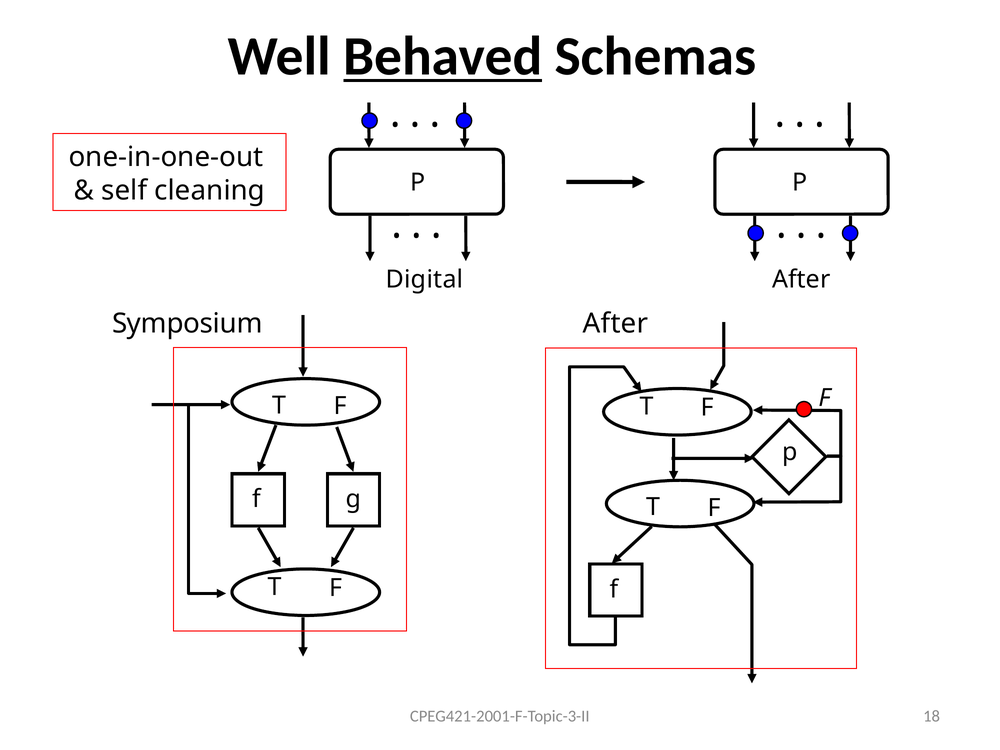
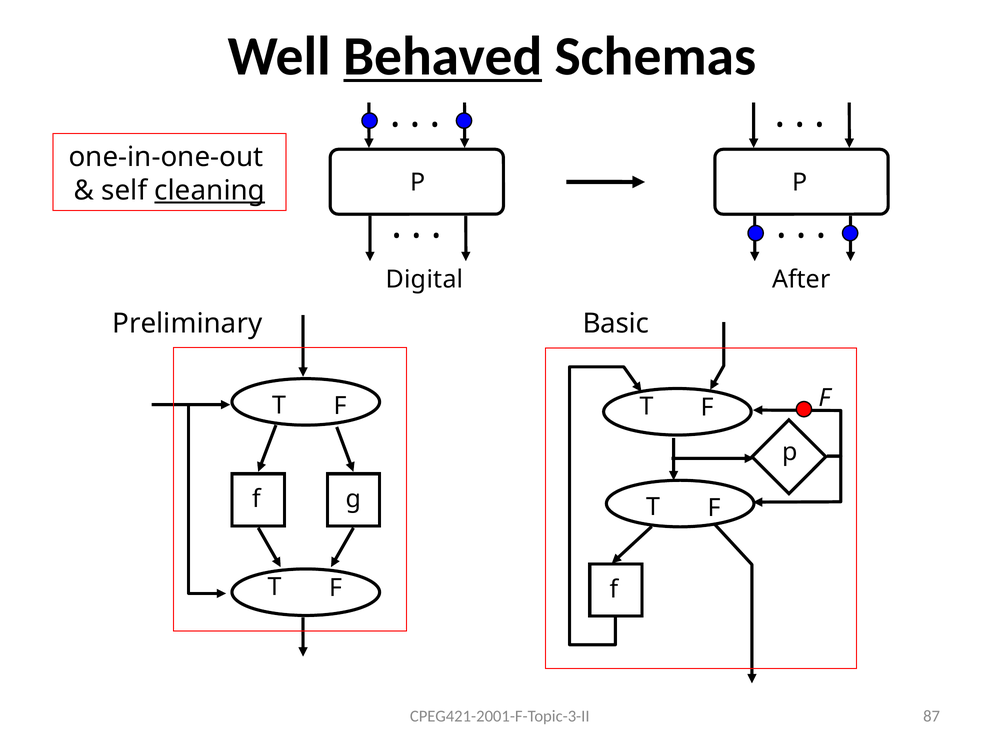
cleaning underline: none -> present
Symposium: Symposium -> Preliminary
After at (616, 323): After -> Basic
18: 18 -> 87
